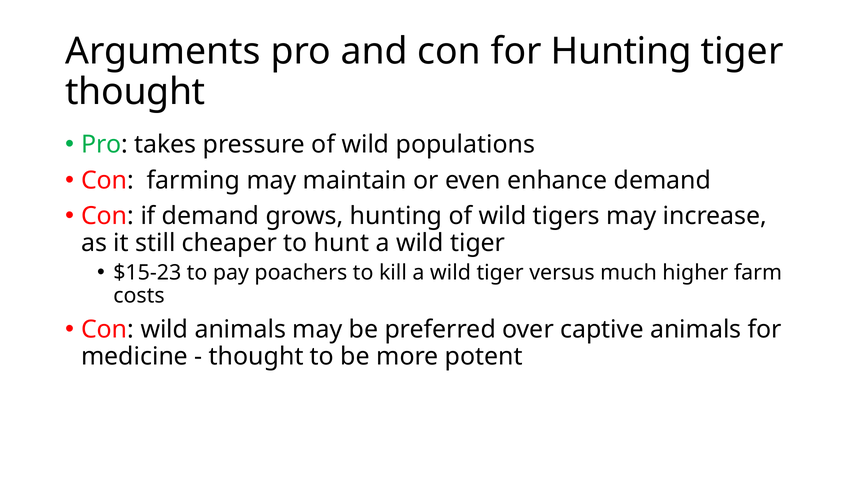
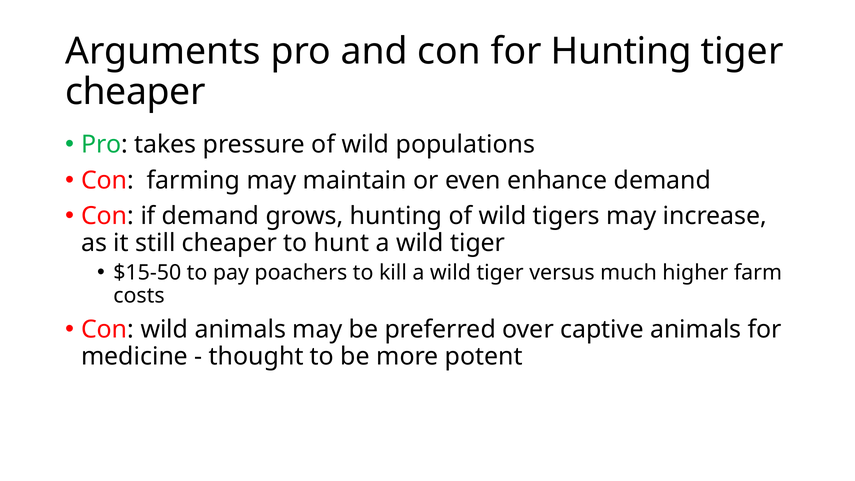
thought at (135, 92): thought -> cheaper
$15-23: $15-23 -> $15-50
